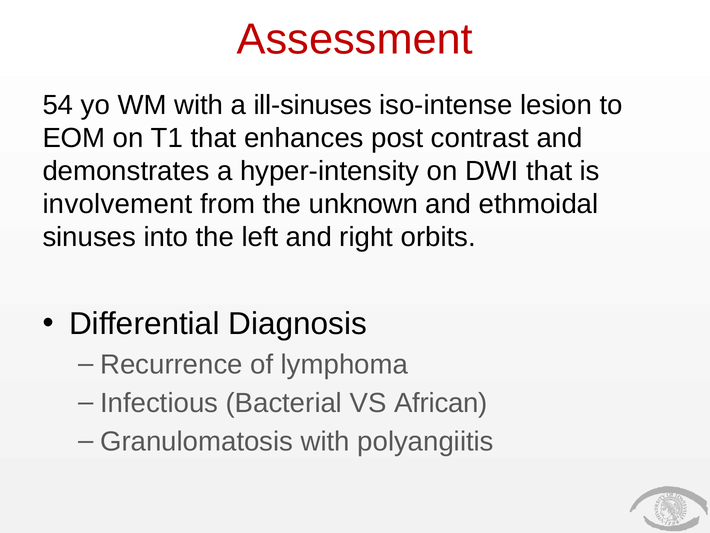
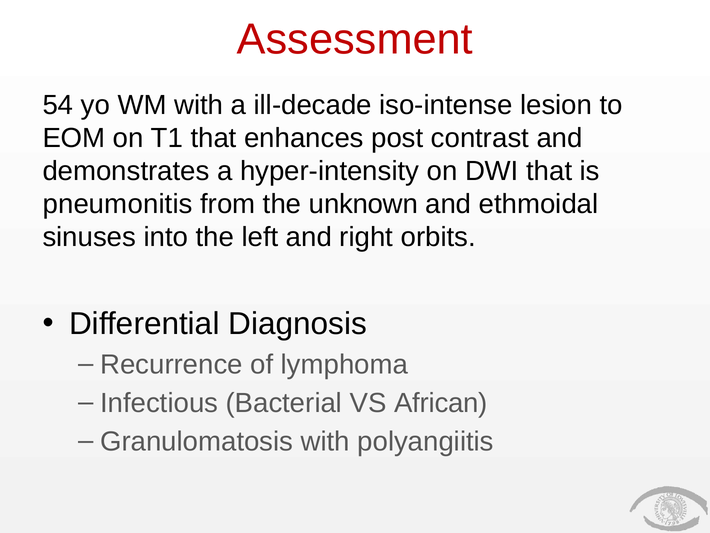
ill-sinuses: ill-sinuses -> ill-decade
involvement: involvement -> pneumonitis
